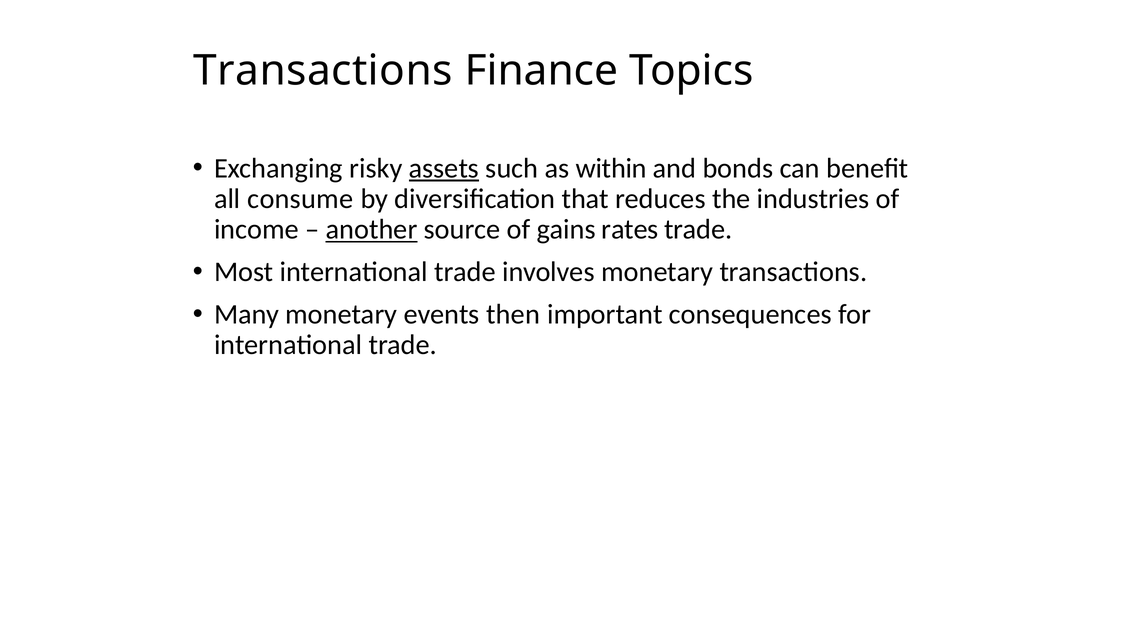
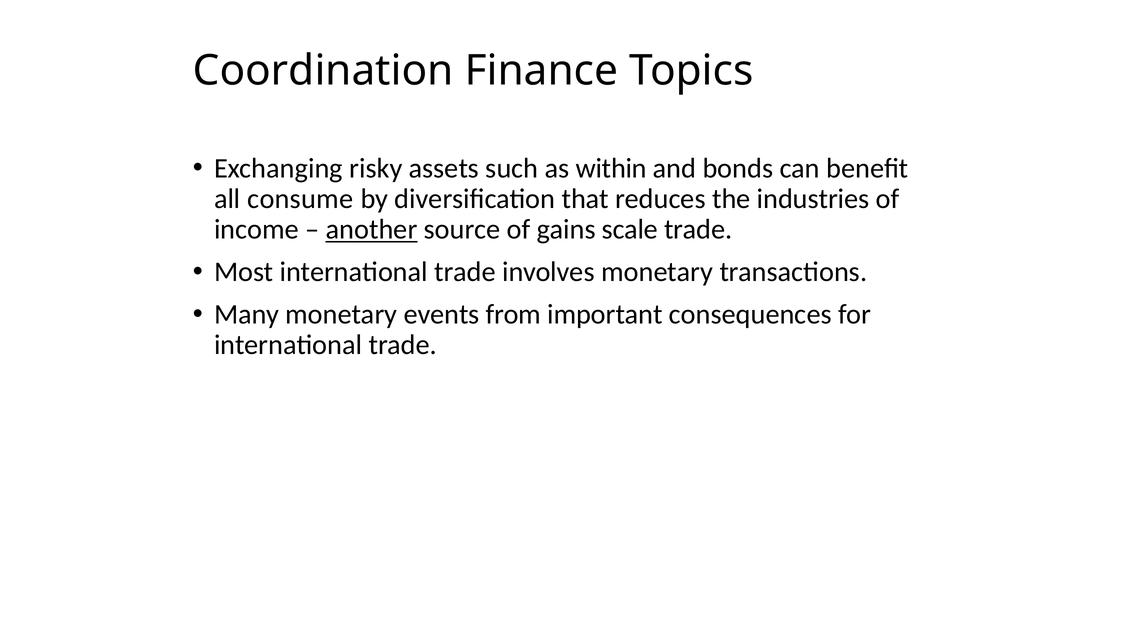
Transactions at (323, 71): Transactions -> Coordination
assets underline: present -> none
rates: rates -> scale
then: then -> from
